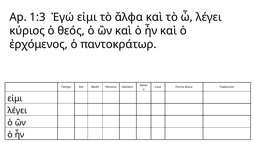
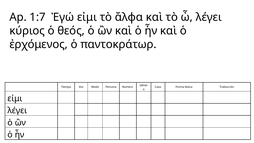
1:3: 1:3 -> 1:7
